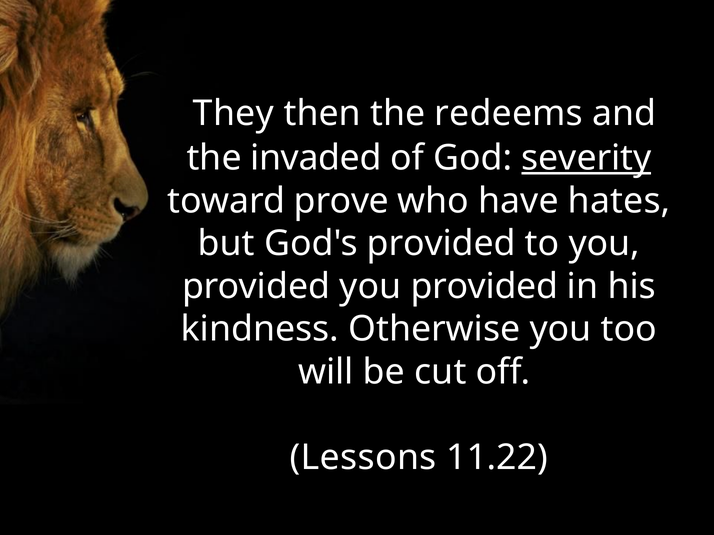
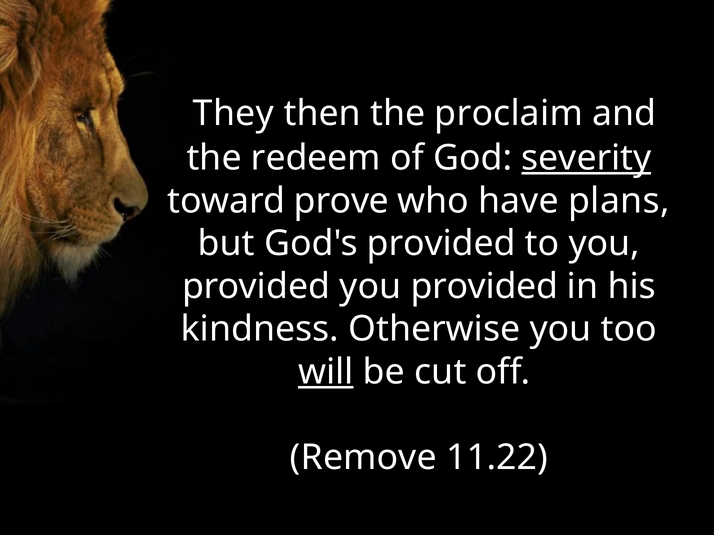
redeems: redeems -> proclaim
invaded: invaded -> redeem
hates: hates -> plans
will underline: none -> present
Lessons: Lessons -> Remove
